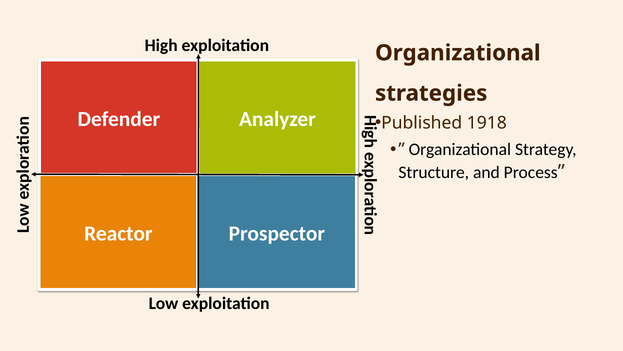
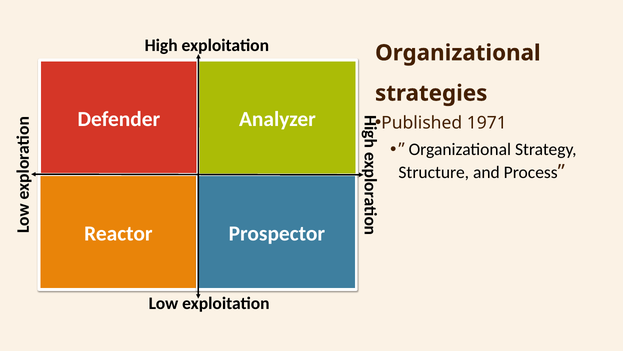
1918: 1918 -> 1971
